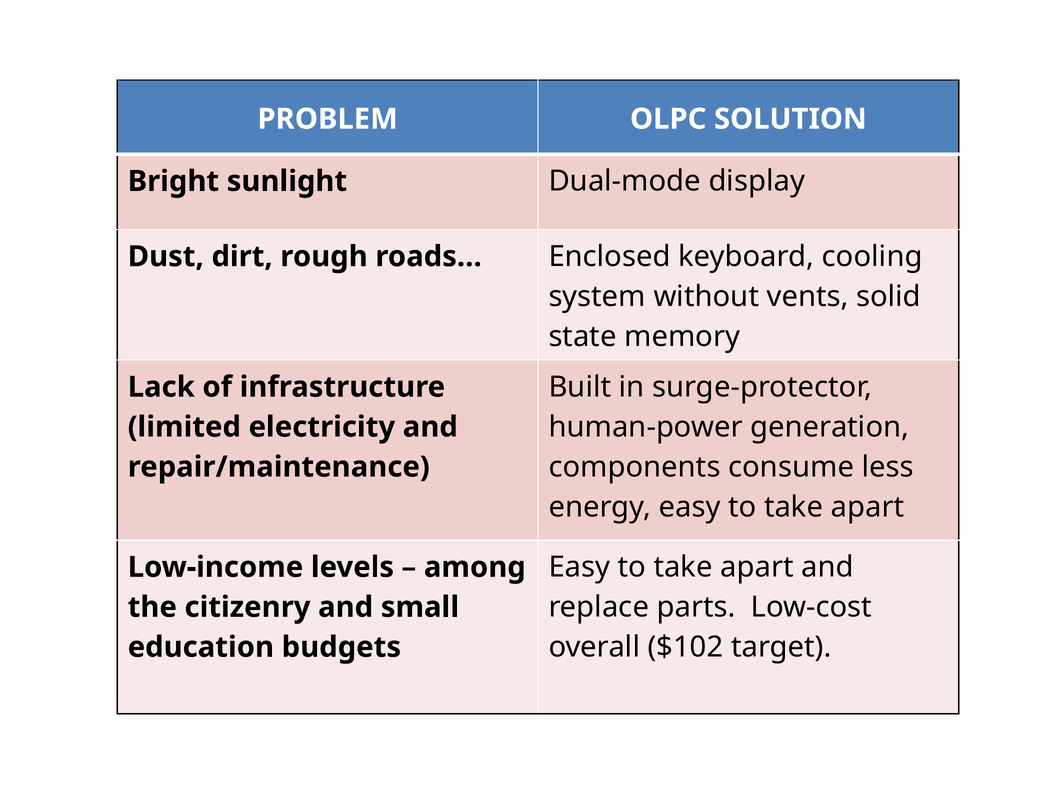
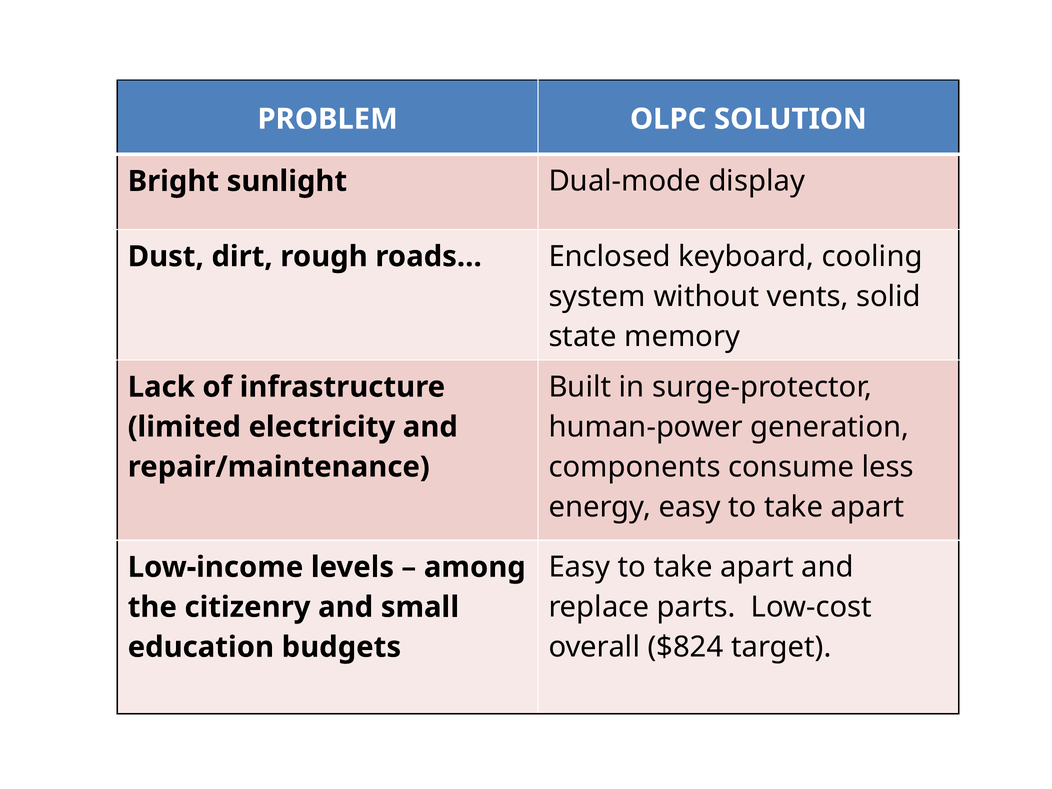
$102: $102 -> $824
